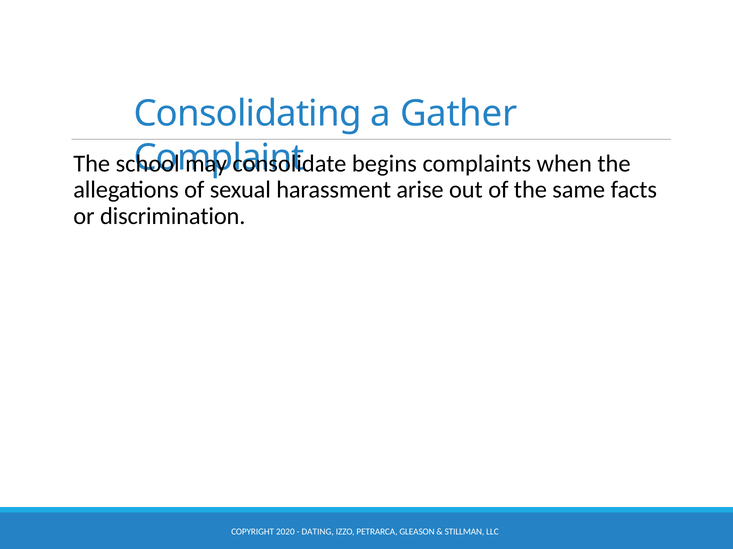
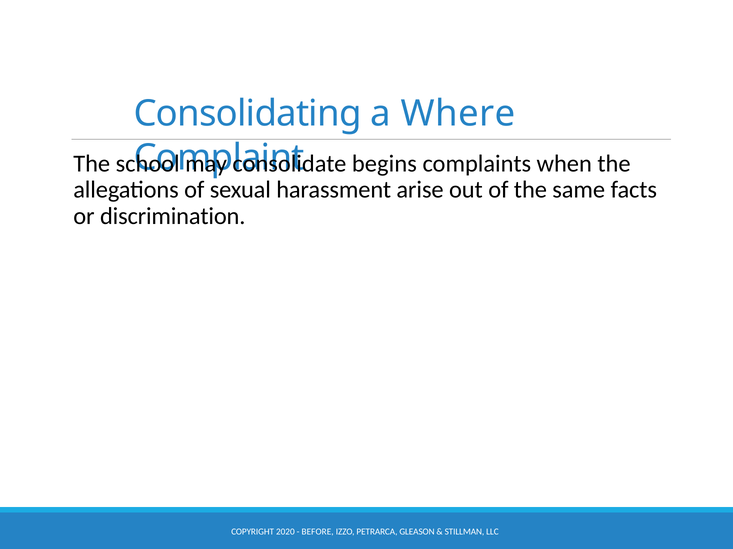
Gather: Gather -> Where
DATING: DATING -> BEFORE
